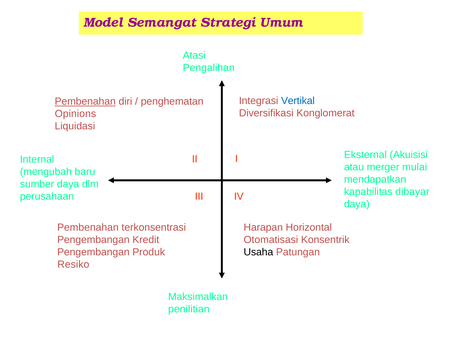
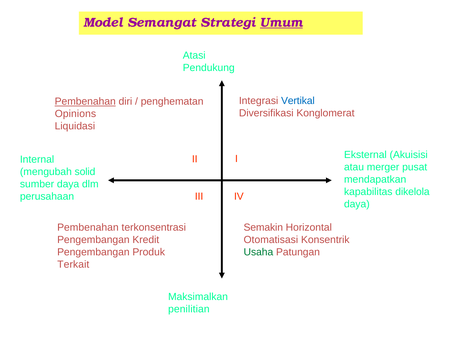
Umum underline: none -> present
Pengalihan: Pengalihan -> Pendukung
mulai: mulai -> pusat
baru: baru -> solid
dibayar: dibayar -> dikelola
Harapan: Harapan -> Semakin
Usaha colour: black -> green
Resiko: Resiko -> Terkait
